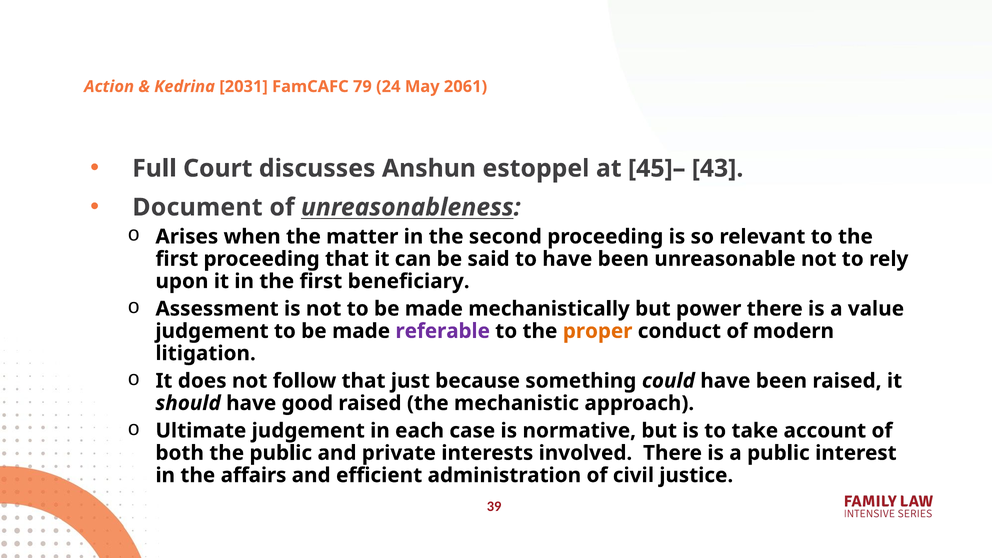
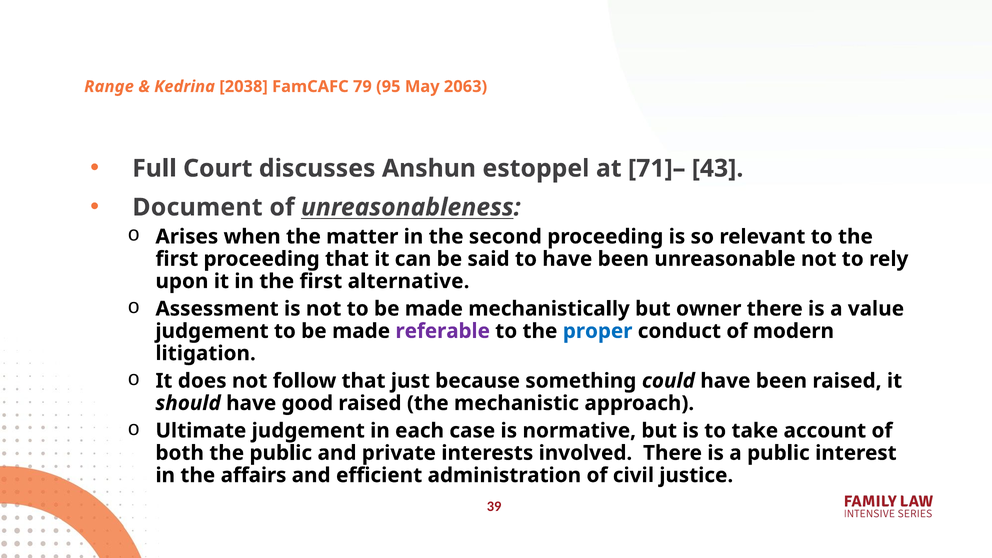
Action: Action -> Range
2031: 2031 -> 2038
24: 24 -> 95
2061: 2061 -> 2063
45]–: 45]– -> 71]–
beneficiary: beneficiary -> alternative
power: power -> owner
proper colour: orange -> blue
